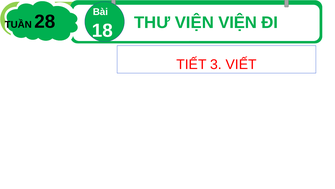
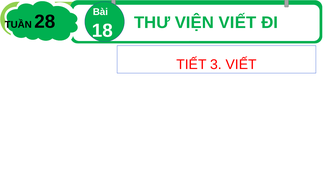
VIỆN VIỆN: VIỆN -> VIẾT
